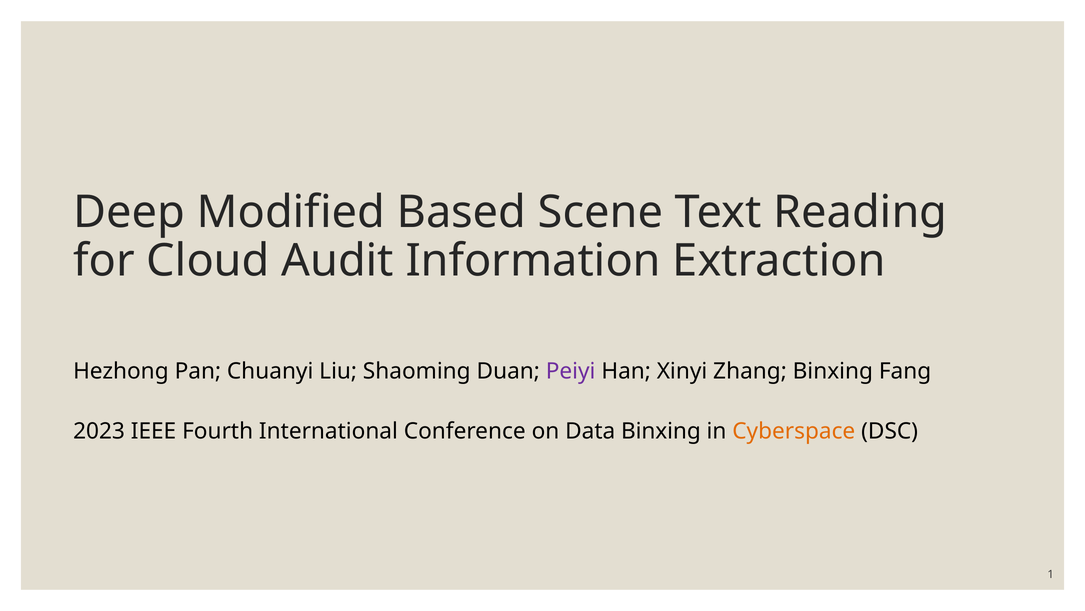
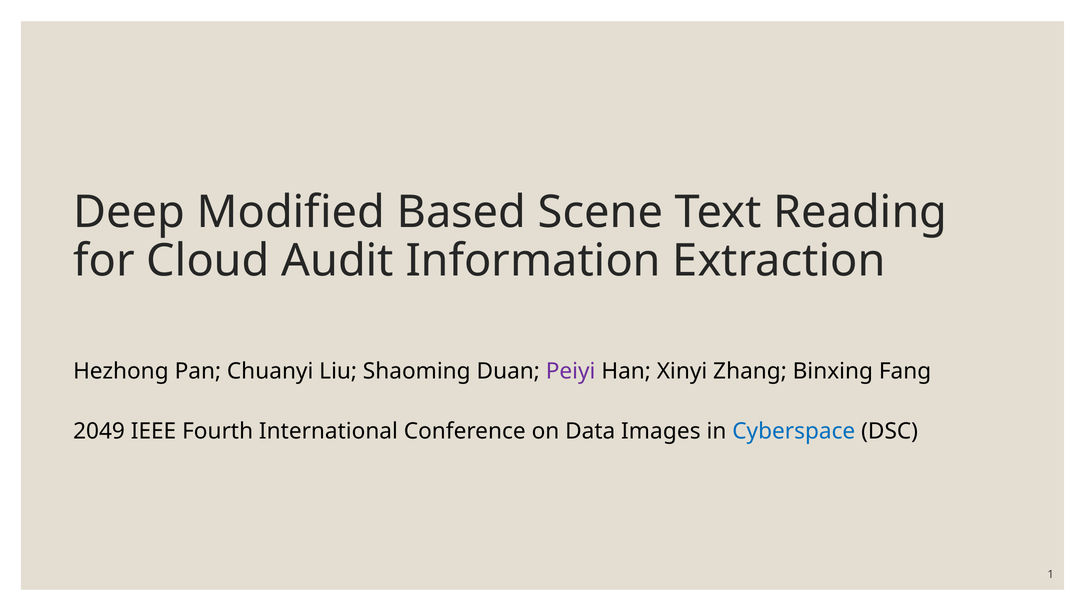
2023: 2023 -> 2049
Data Binxing: Binxing -> Images
Cyberspace colour: orange -> blue
